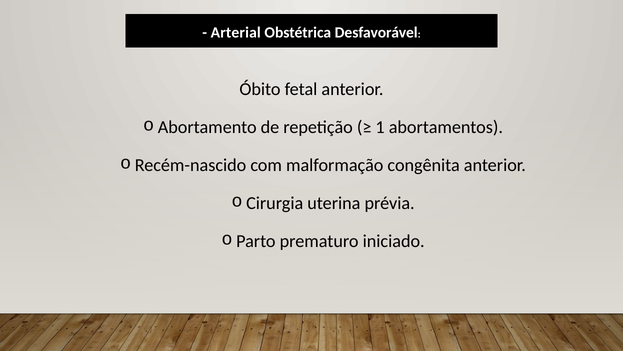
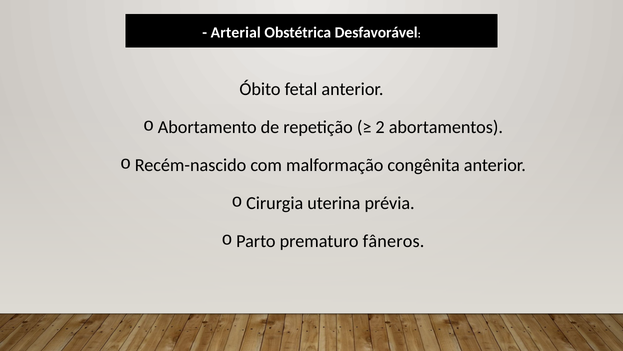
1: 1 -> 2
iniciado: iniciado -> fâneros
